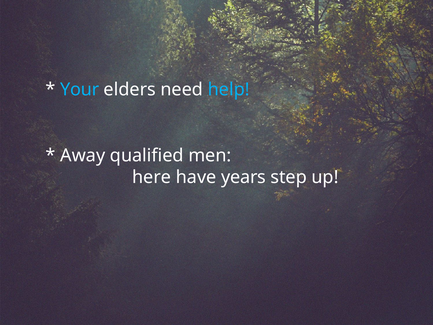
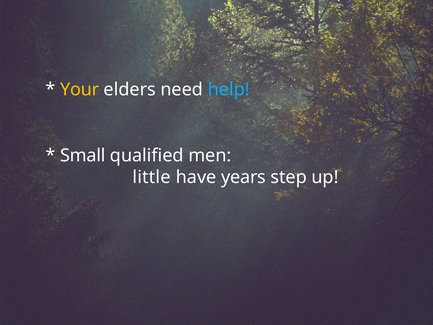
Your colour: light blue -> yellow
Away: Away -> Small
here: here -> little
